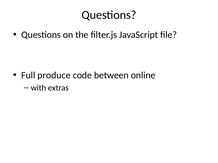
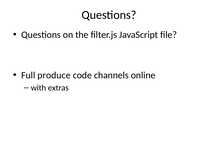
between: between -> channels
